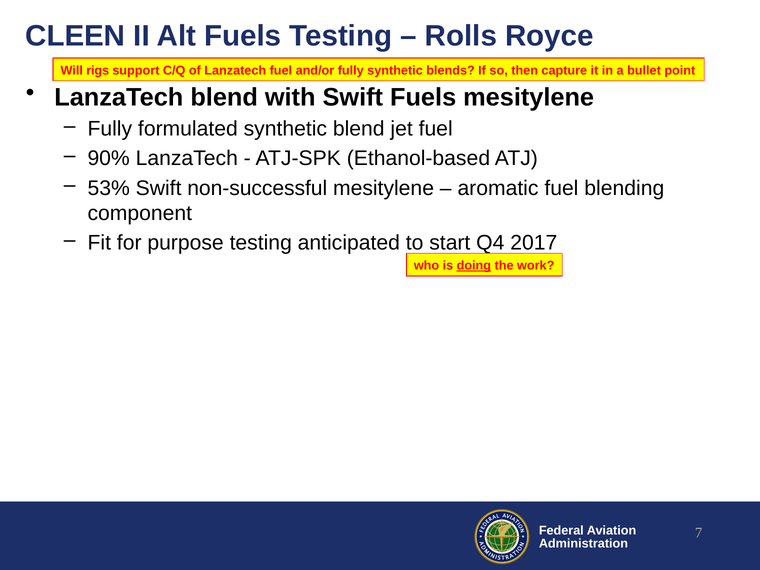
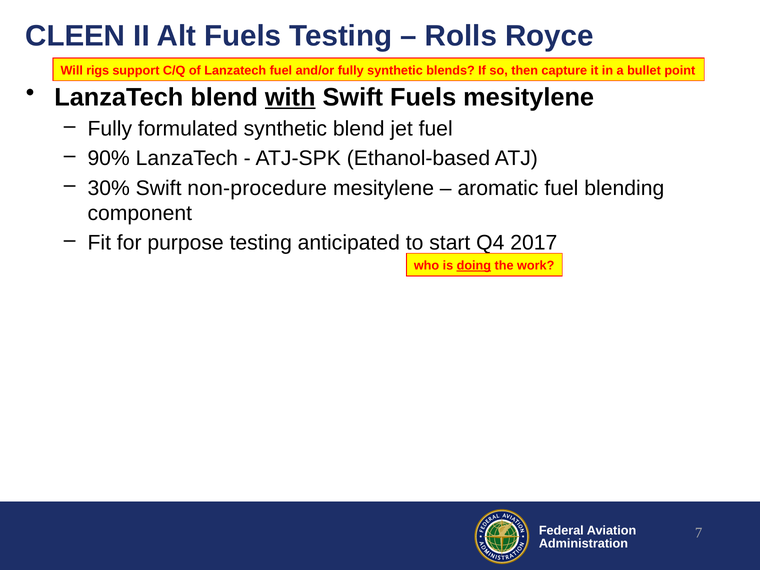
with underline: none -> present
53%: 53% -> 30%
non-successful: non-successful -> non-procedure
